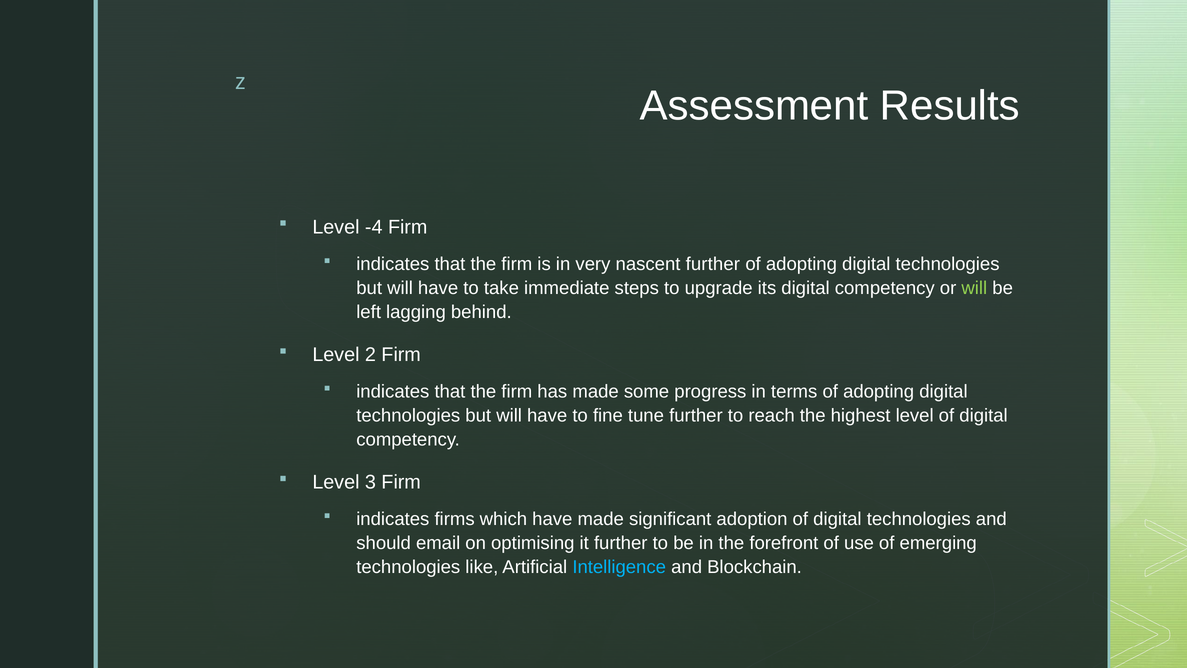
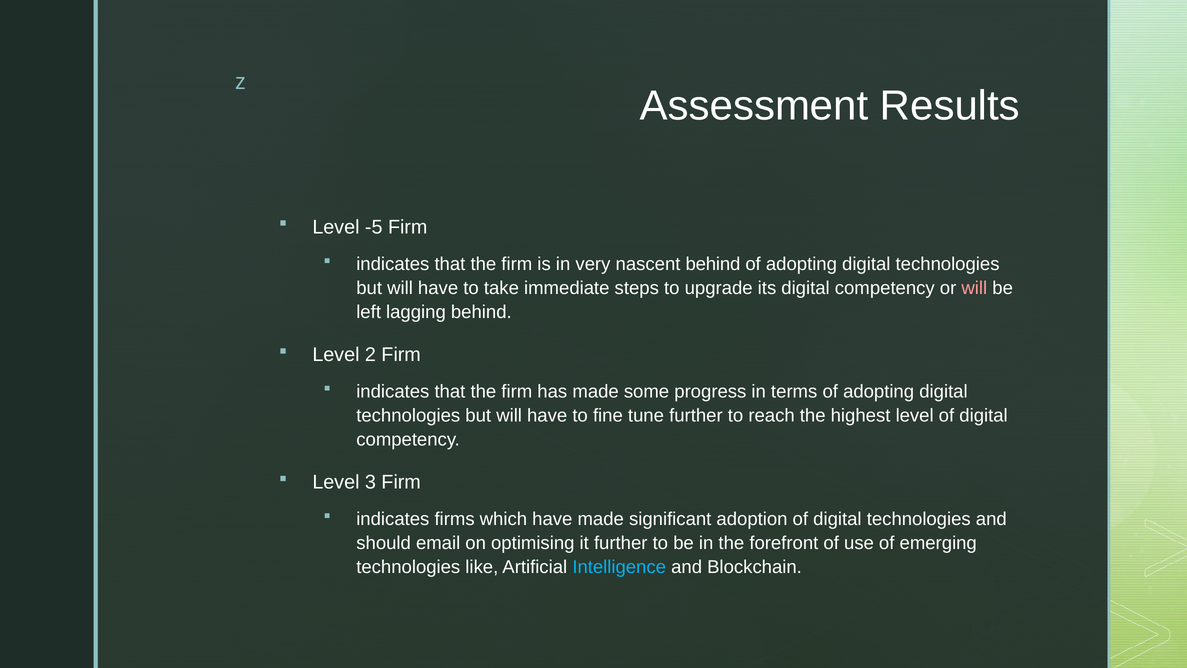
-4: -4 -> -5
nascent further: further -> behind
will at (974, 288) colour: light green -> pink
